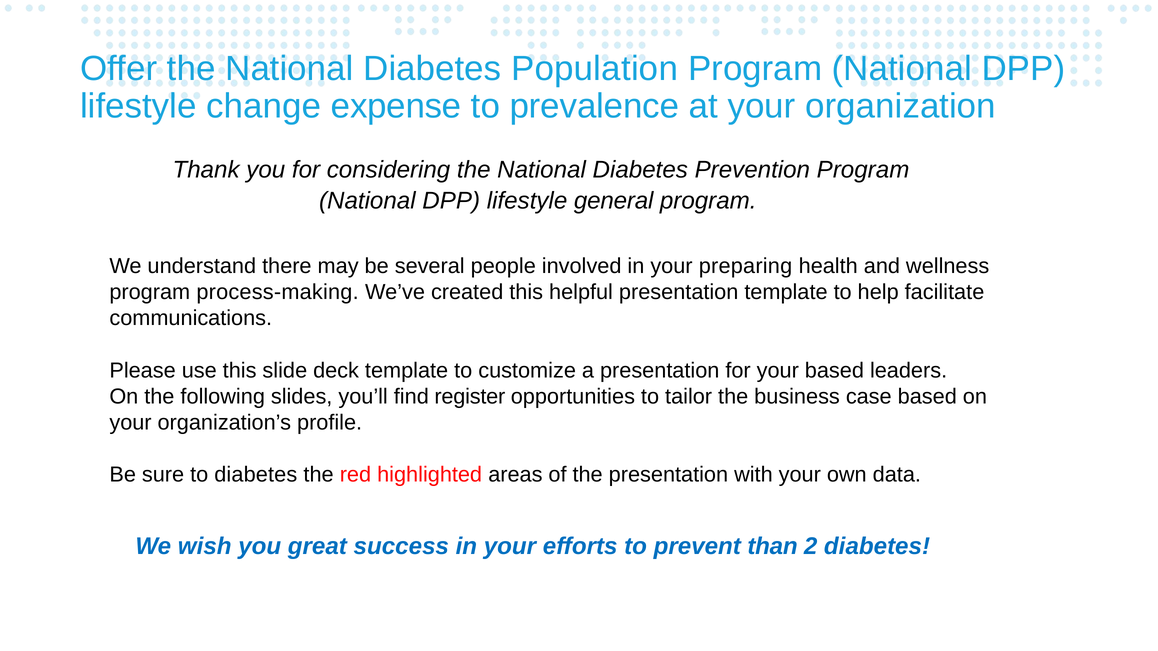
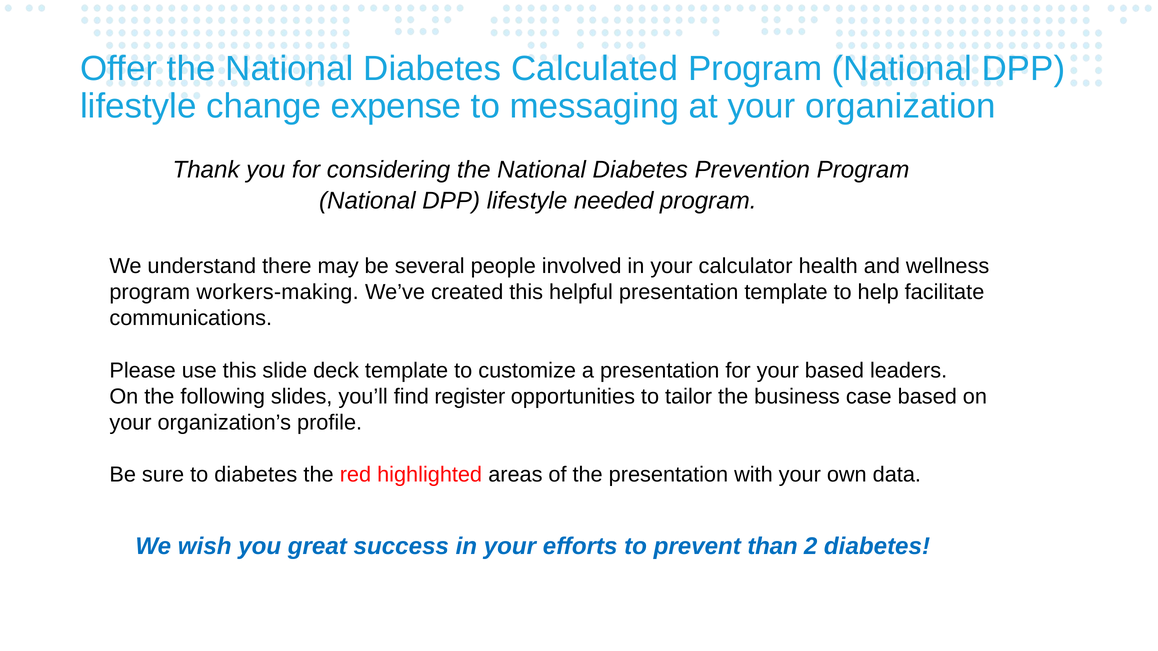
Population: Population -> Calculated
prevalence: prevalence -> messaging
general: general -> needed
preparing: preparing -> calculator
process-making: process-making -> workers-making
